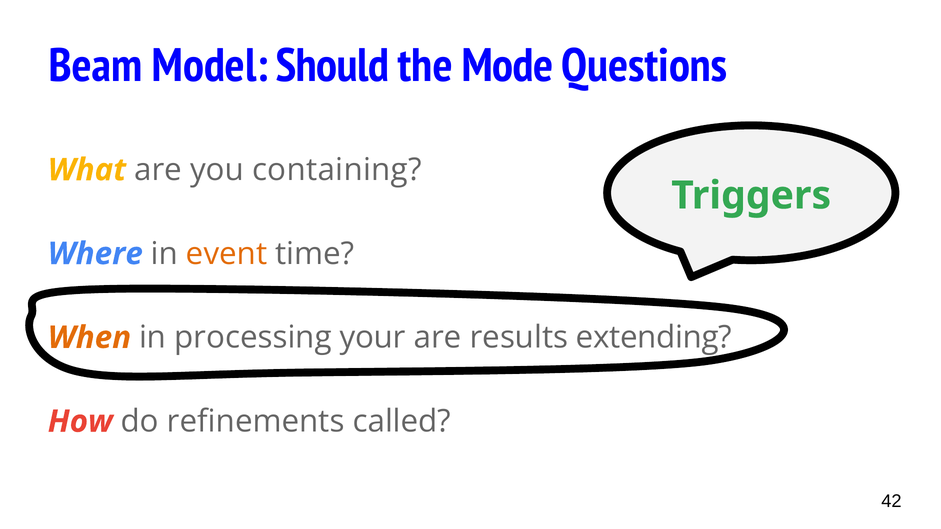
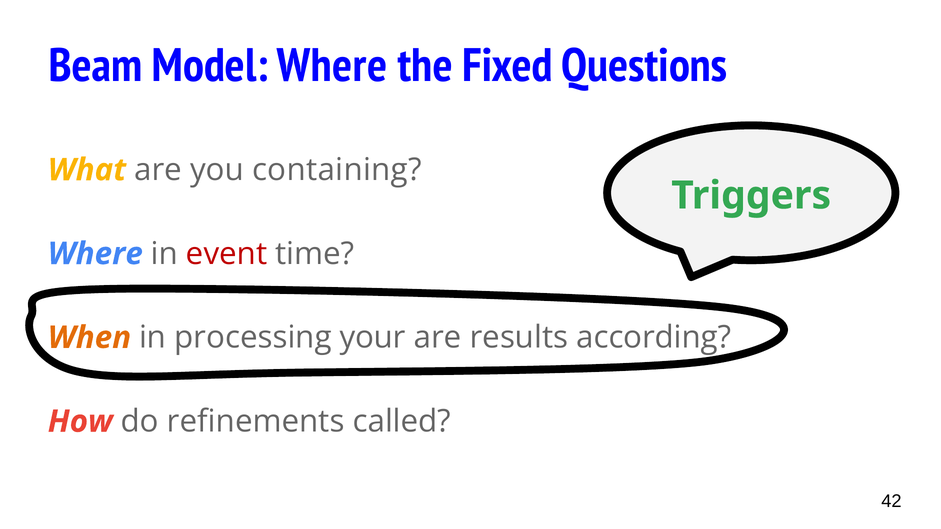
Model Should: Should -> Where
Mode: Mode -> Fixed
event colour: orange -> red
extending: extending -> according
